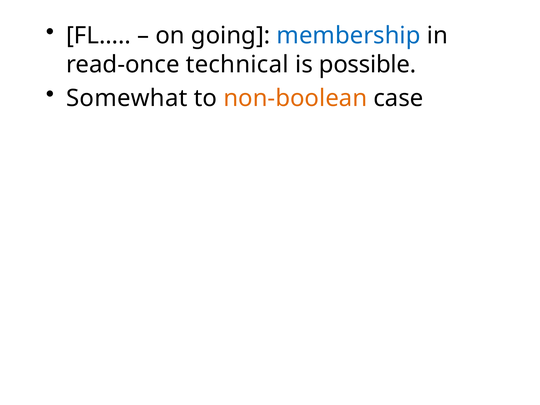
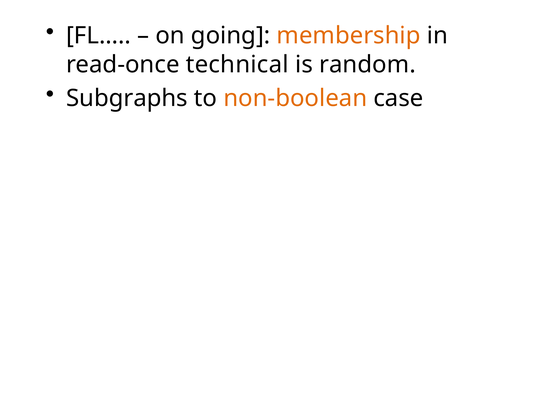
membership colour: blue -> orange
possible: possible -> random
Somewhat: Somewhat -> Subgraphs
